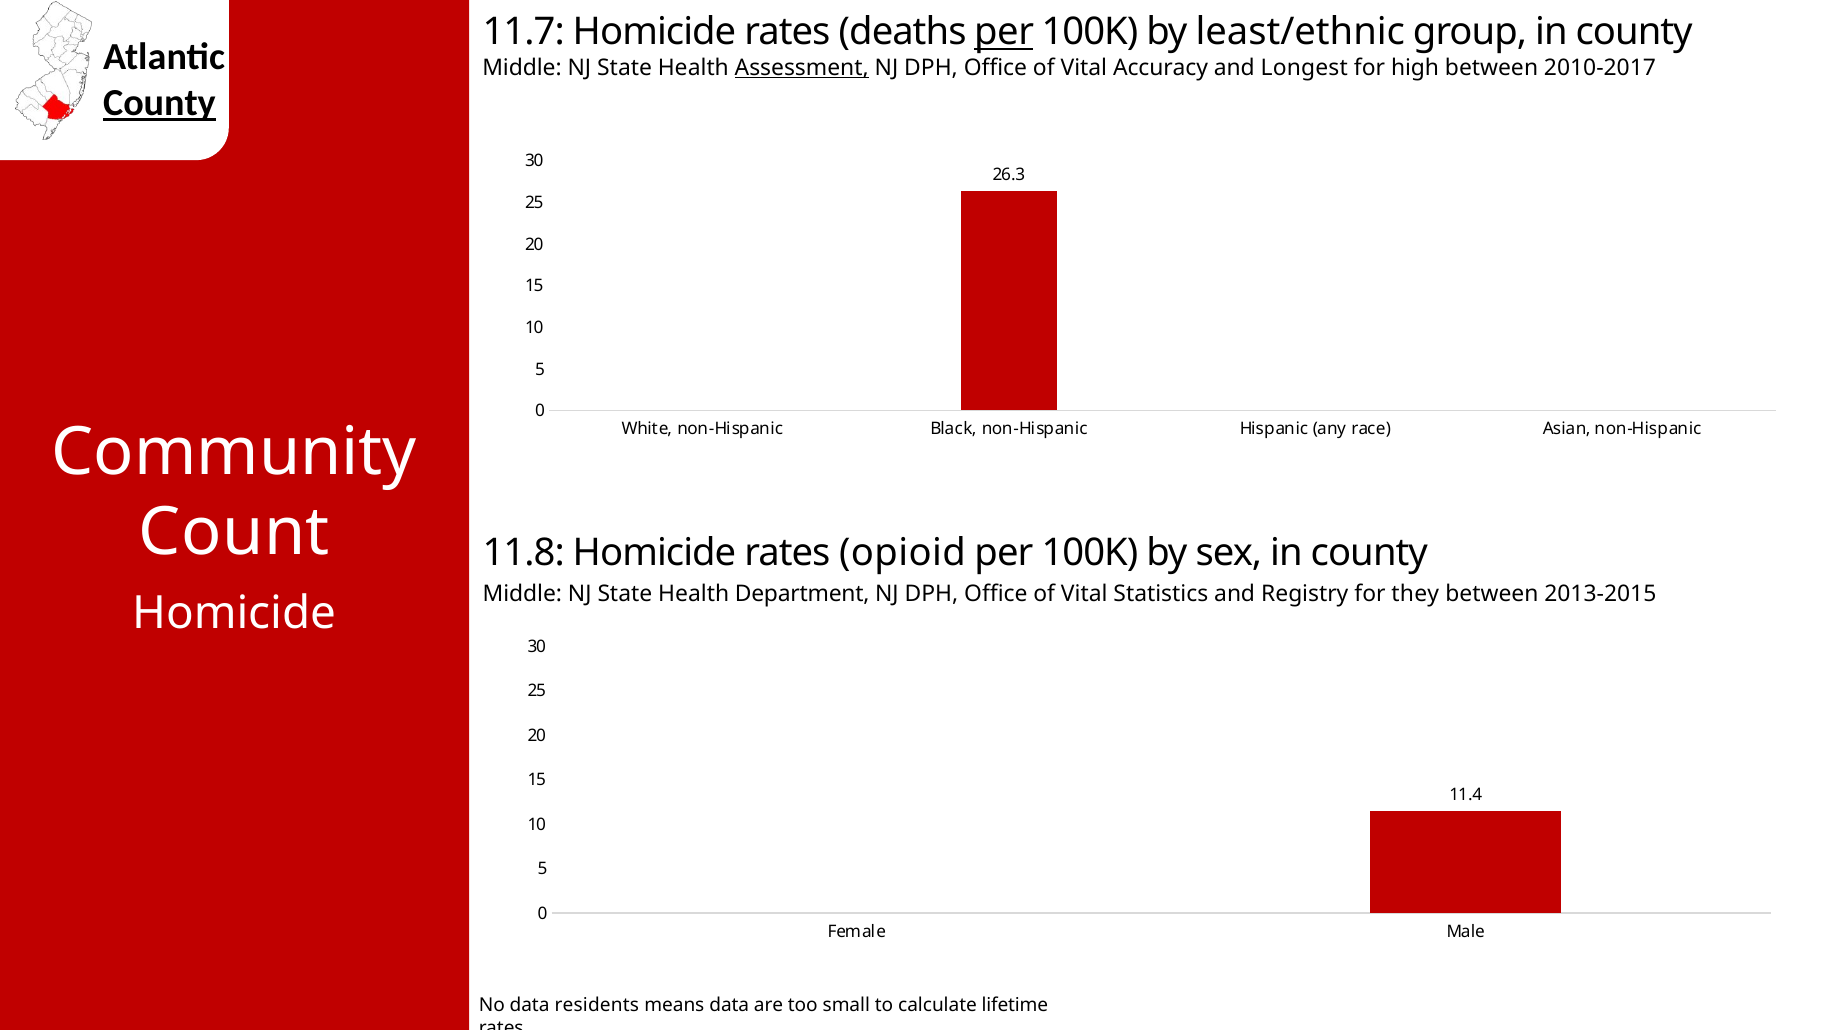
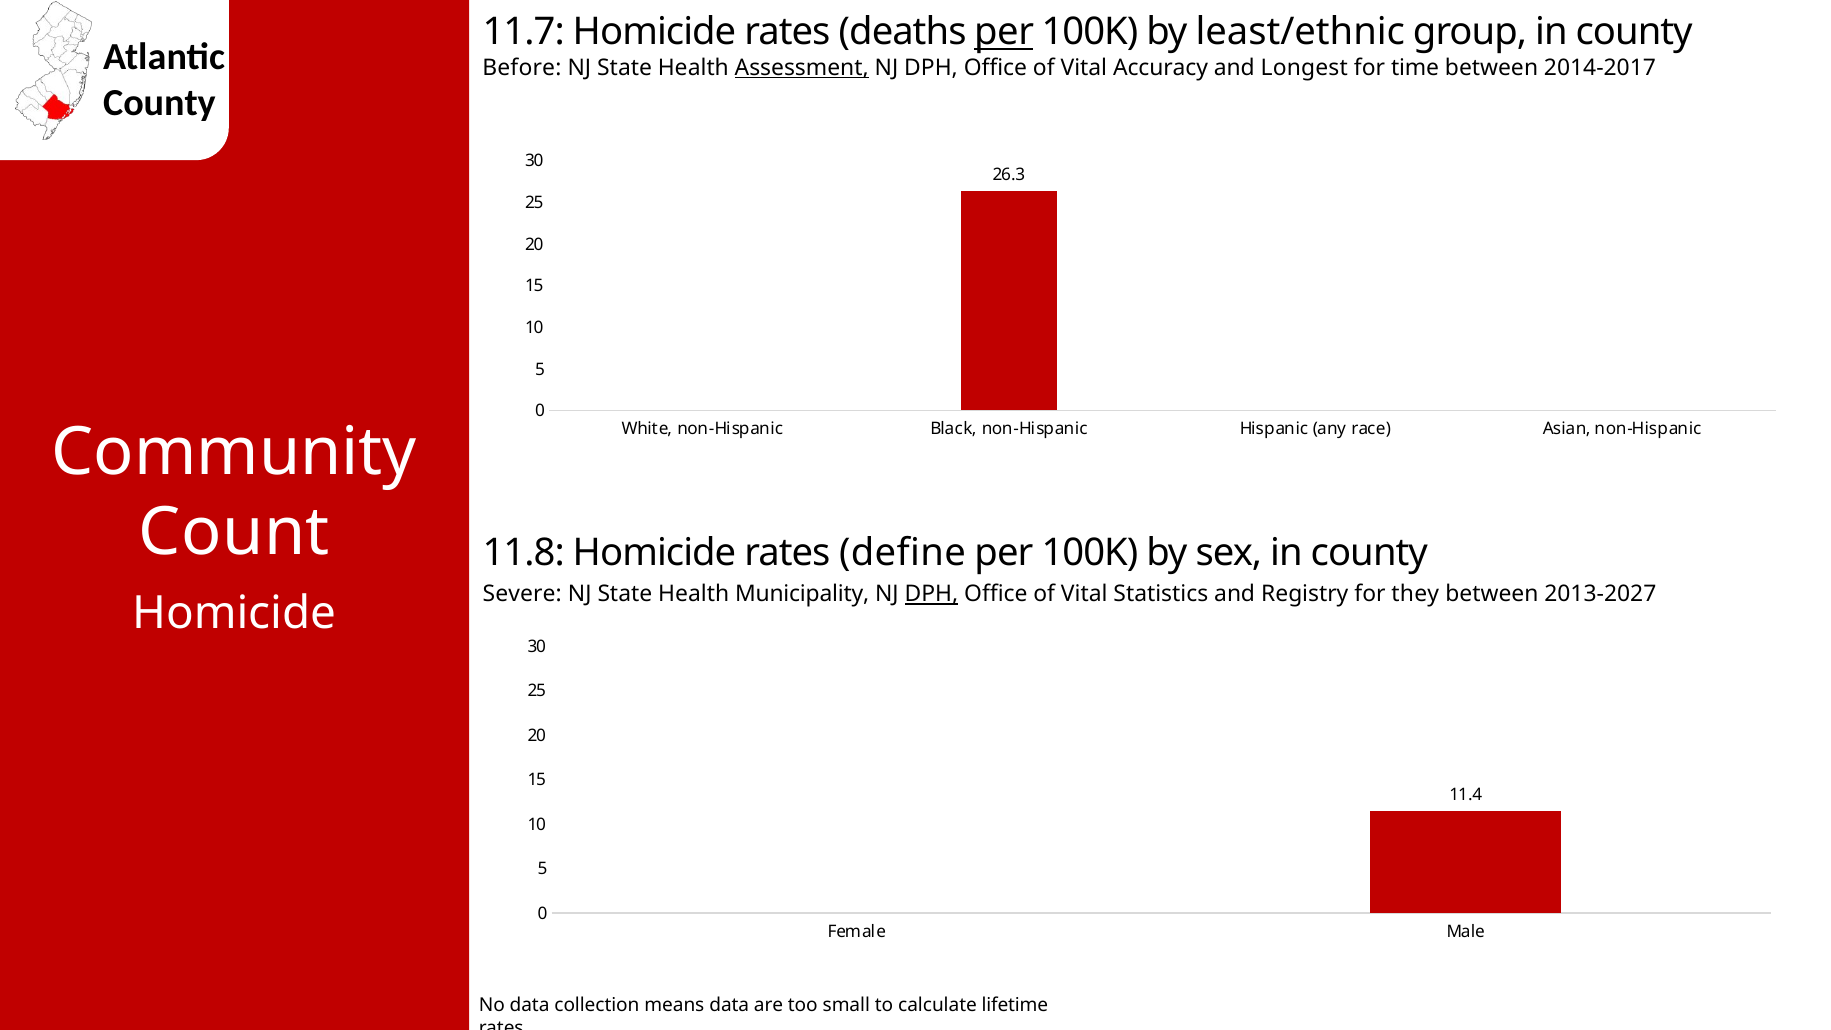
Middle at (522, 68): Middle -> Before
high: high -> time
2010-2017: 2010-2017 -> 2014-2017
County at (159, 103) underline: present -> none
opioid: opioid -> define
Middle at (522, 594): Middle -> Severe
Department: Department -> Municipality
DPH at (931, 594) underline: none -> present
2013-2015: 2013-2015 -> 2013-2027
residents: residents -> collection
